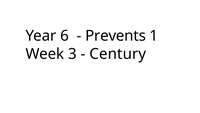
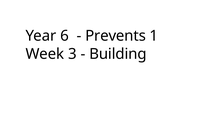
Century: Century -> Building
